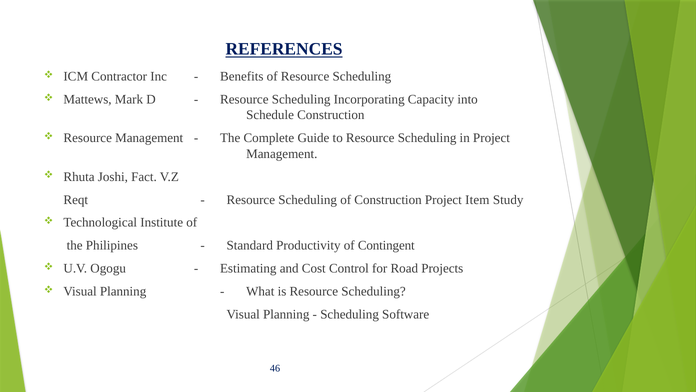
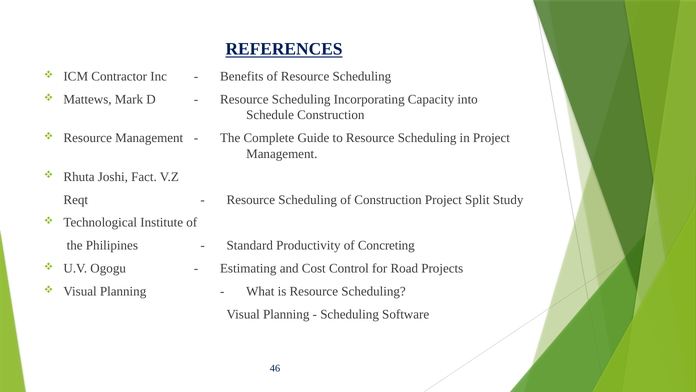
Item: Item -> Split
Contingent: Contingent -> Concreting
